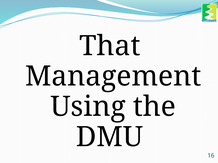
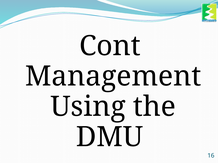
That: That -> Cont
